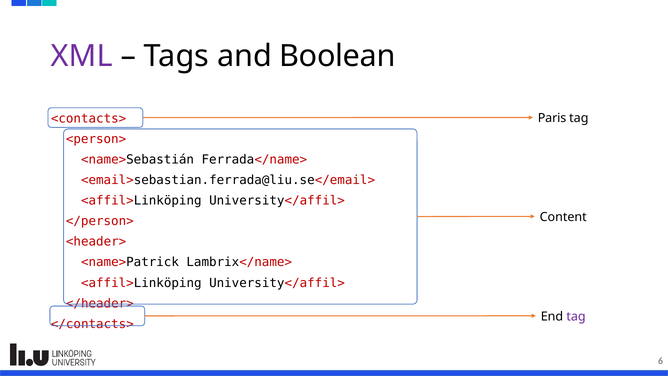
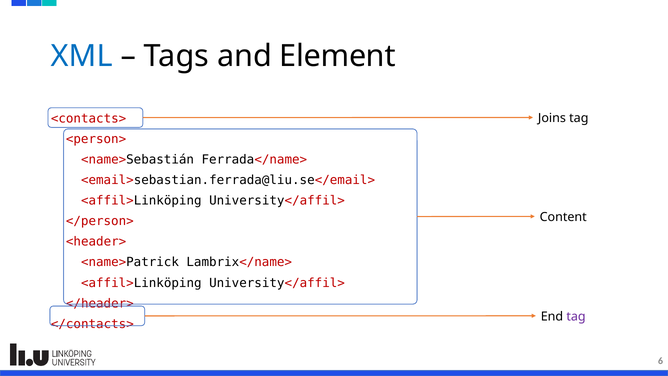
XML colour: purple -> blue
Boolean: Boolean -> Element
Paris: Paris -> Joins
